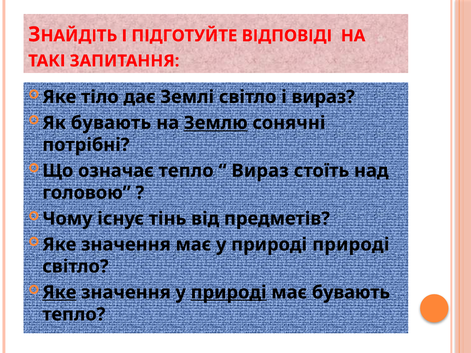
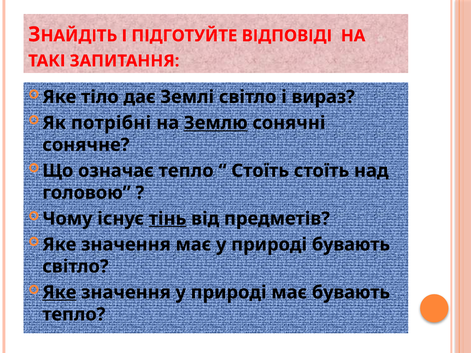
Як бувають: бувають -> потрібні
потрібні: потрібні -> сонячне
Вираз at (260, 171): Вираз -> Стоїть
тінь underline: none -> present
природі природі: природі -> бувають
природі at (229, 293) underline: present -> none
